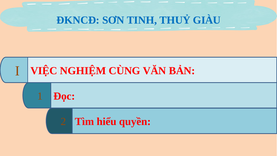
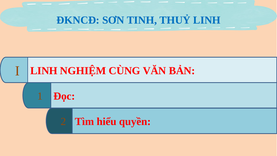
THUỶ GIÀU: GIÀU -> LINH
I VIỆC: VIỆC -> LINH
